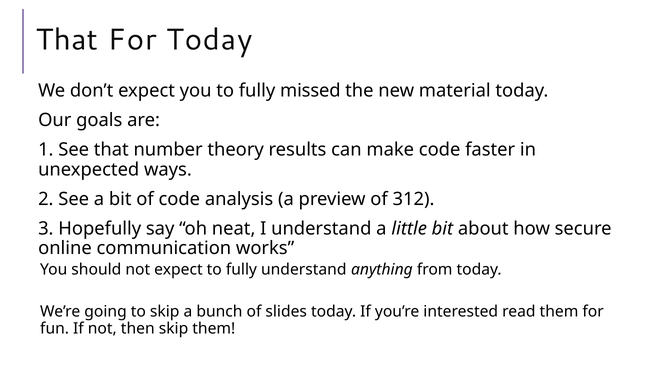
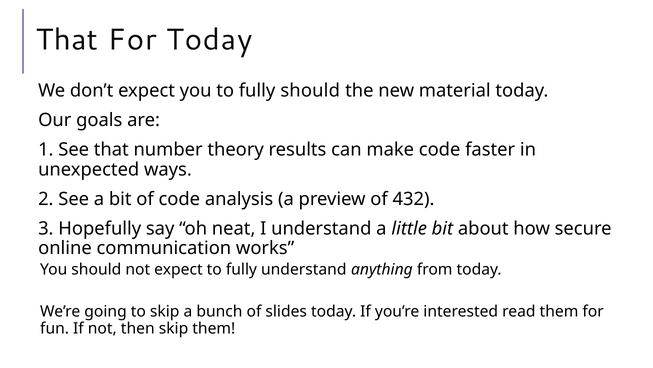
fully missed: missed -> should
312: 312 -> 432
